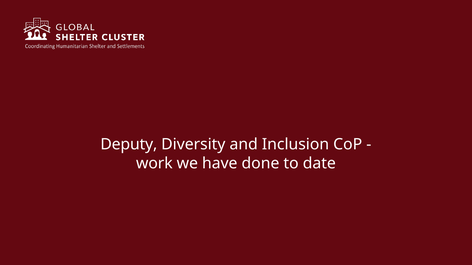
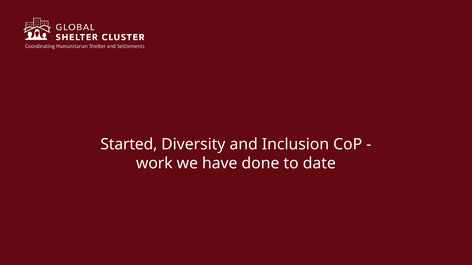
Deputy: Deputy -> Started
